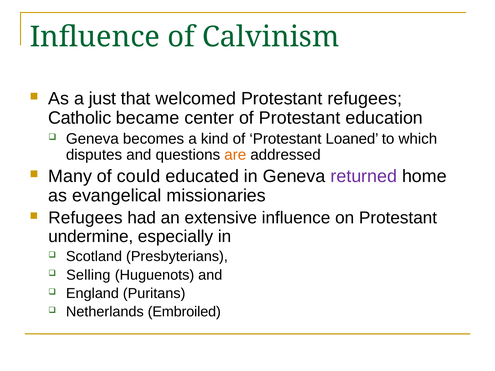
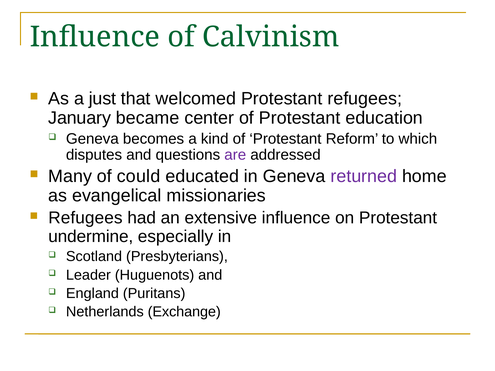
Catholic: Catholic -> January
Loaned: Loaned -> Reform
are colour: orange -> purple
Selling: Selling -> Leader
Embroiled: Embroiled -> Exchange
